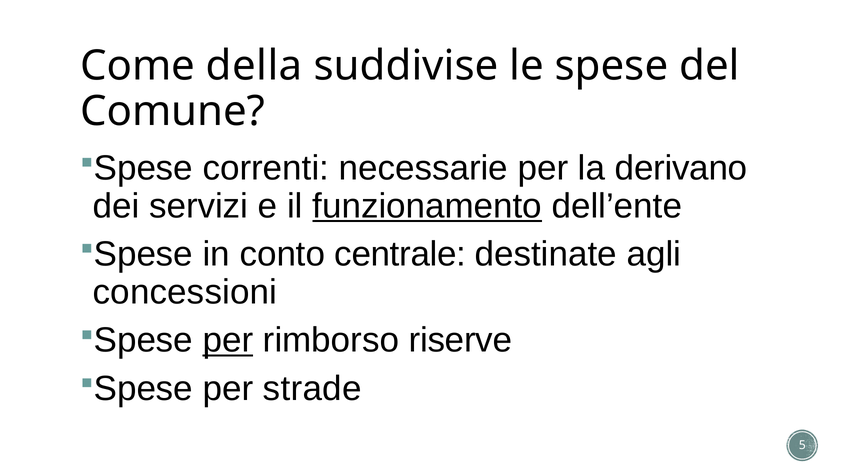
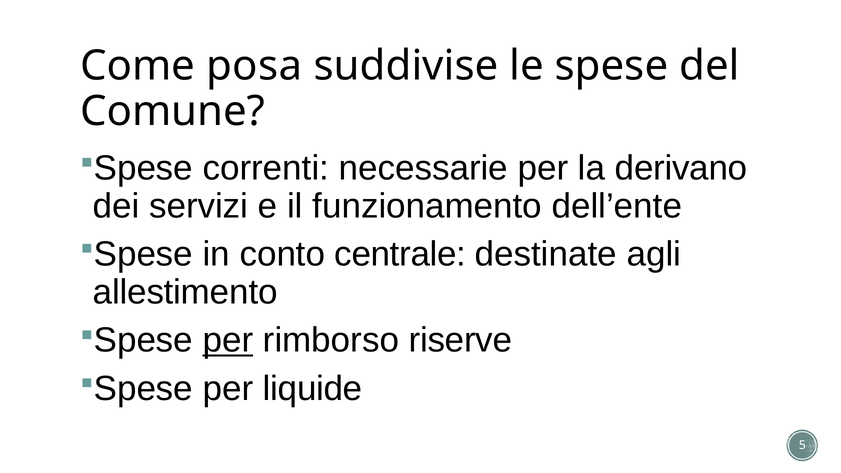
della: della -> posa
funzionamento underline: present -> none
concessioni: concessioni -> allestimento
strade: strade -> liquide
